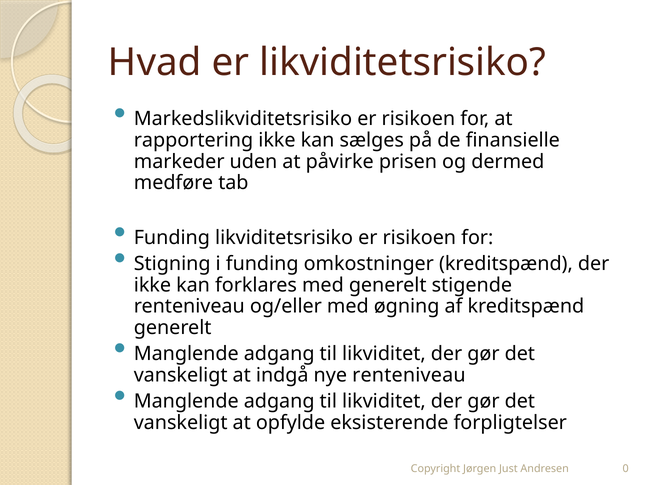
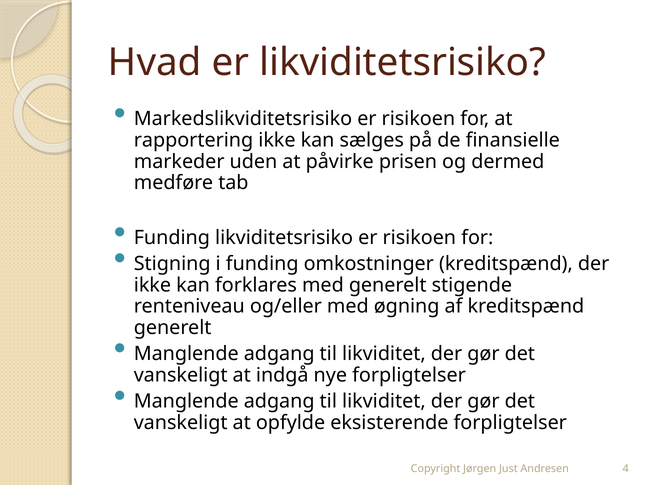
nye renteniveau: renteniveau -> forpligtelser
0: 0 -> 4
